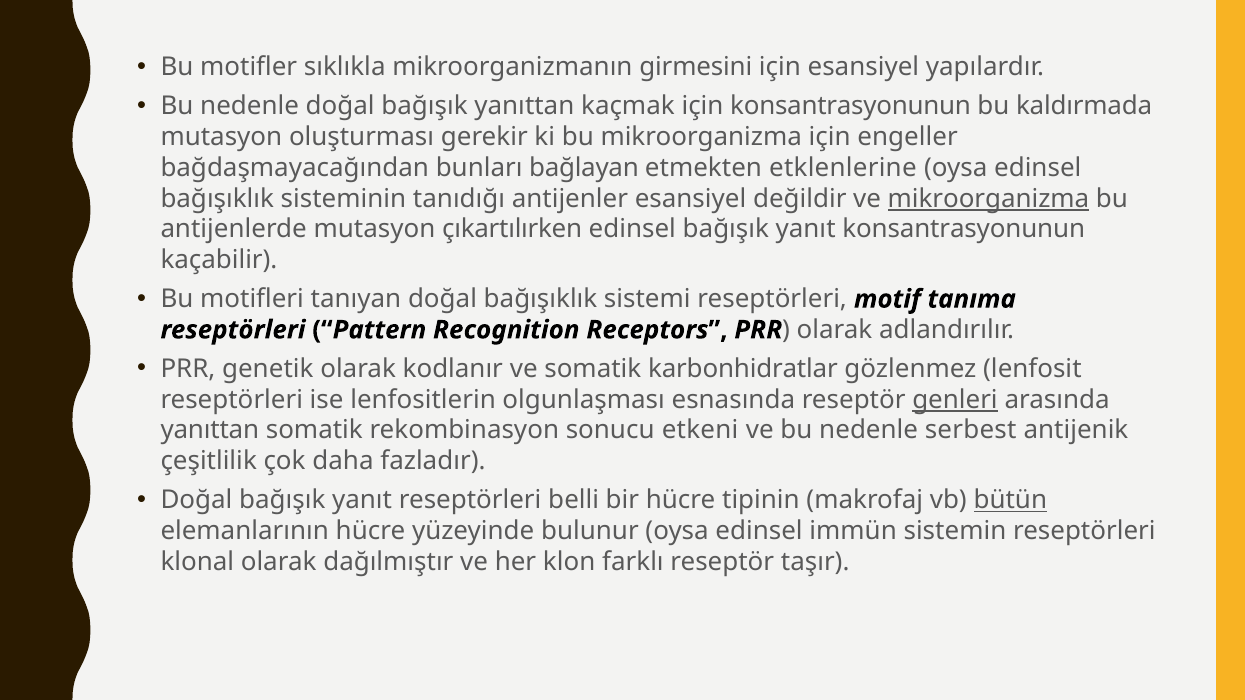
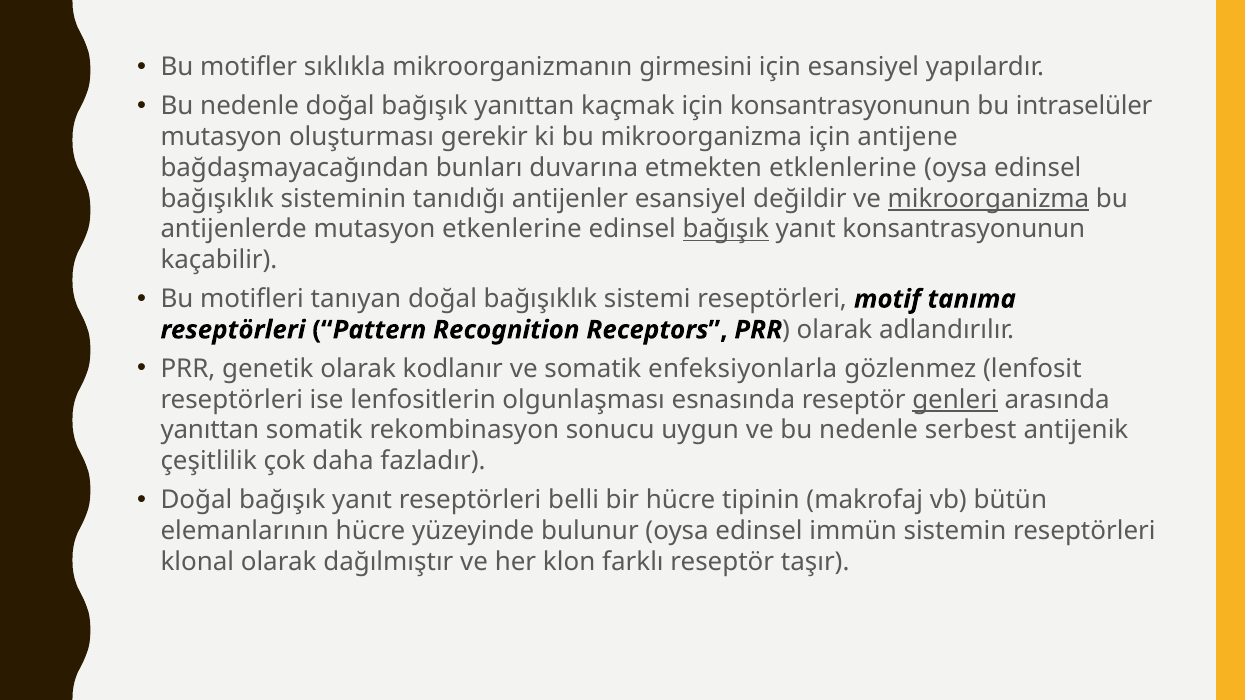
kaldırmada: kaldırmada -> intraselüler
engeller: engeller -> antijene
bağlayan: bağlayan -> duvarına
çıkartılırken: çıkartılırken -> etkenlerine
bağışık at (726, 229) underline: none -> present
karbonhidratlar: karbonhidratlar -> enfeksiyonlarla
etkeni: etkeni -> uygun
bütün underline: present -> none
